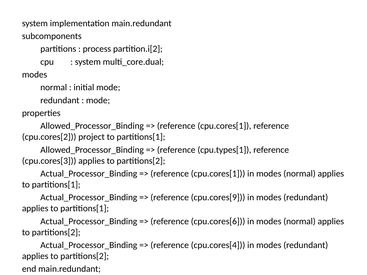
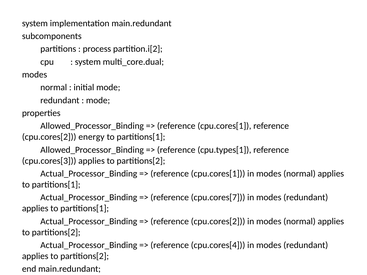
project: project -> energy
cpu.cores[9: cpu.cores[9 -> cpu.cores[7
cpu.cores[6 at (218, 221): cpu.cores[6 -> cpu.cores[2
